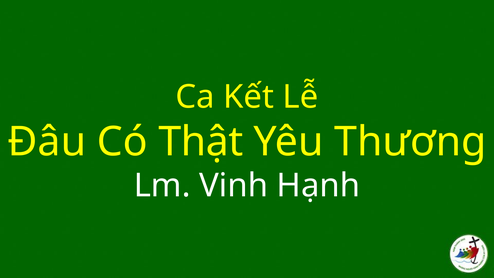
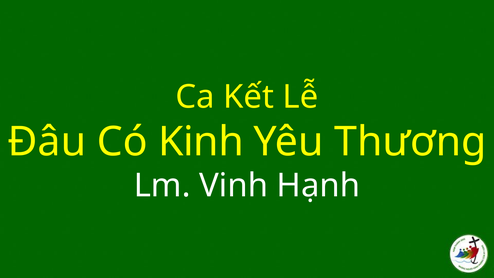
Thật: Thật -> Kinh
